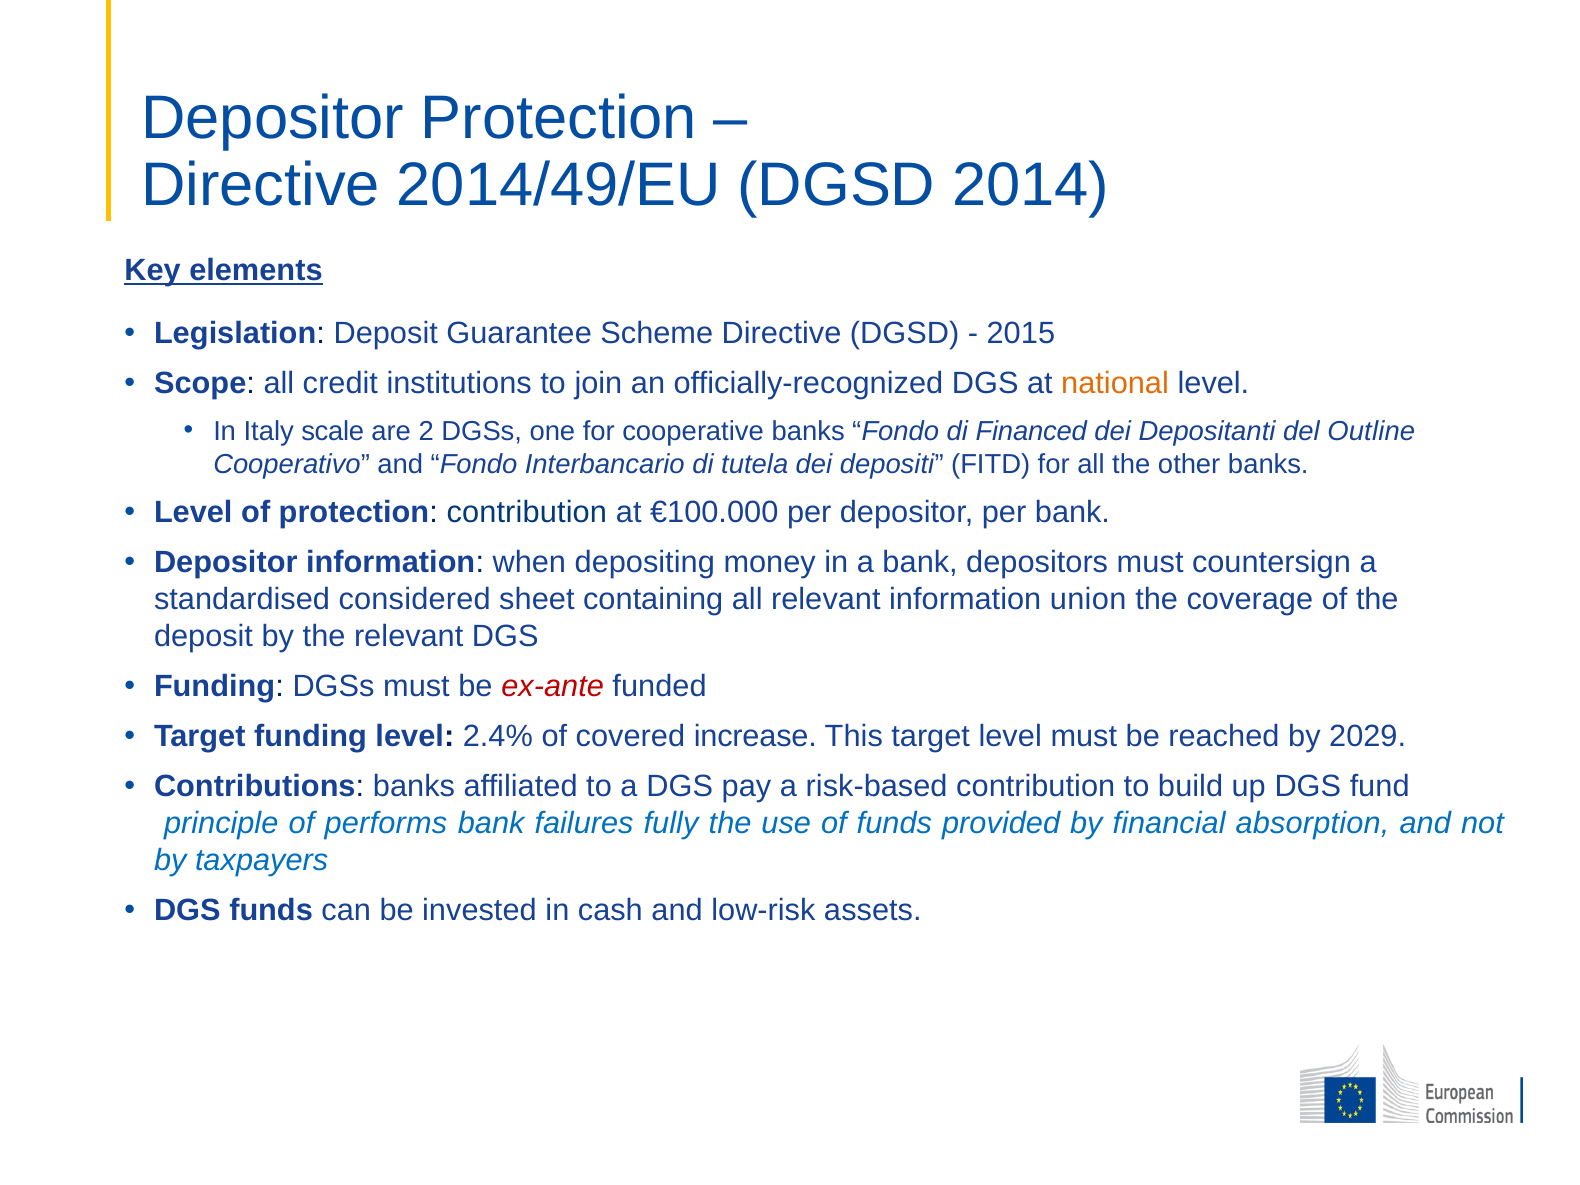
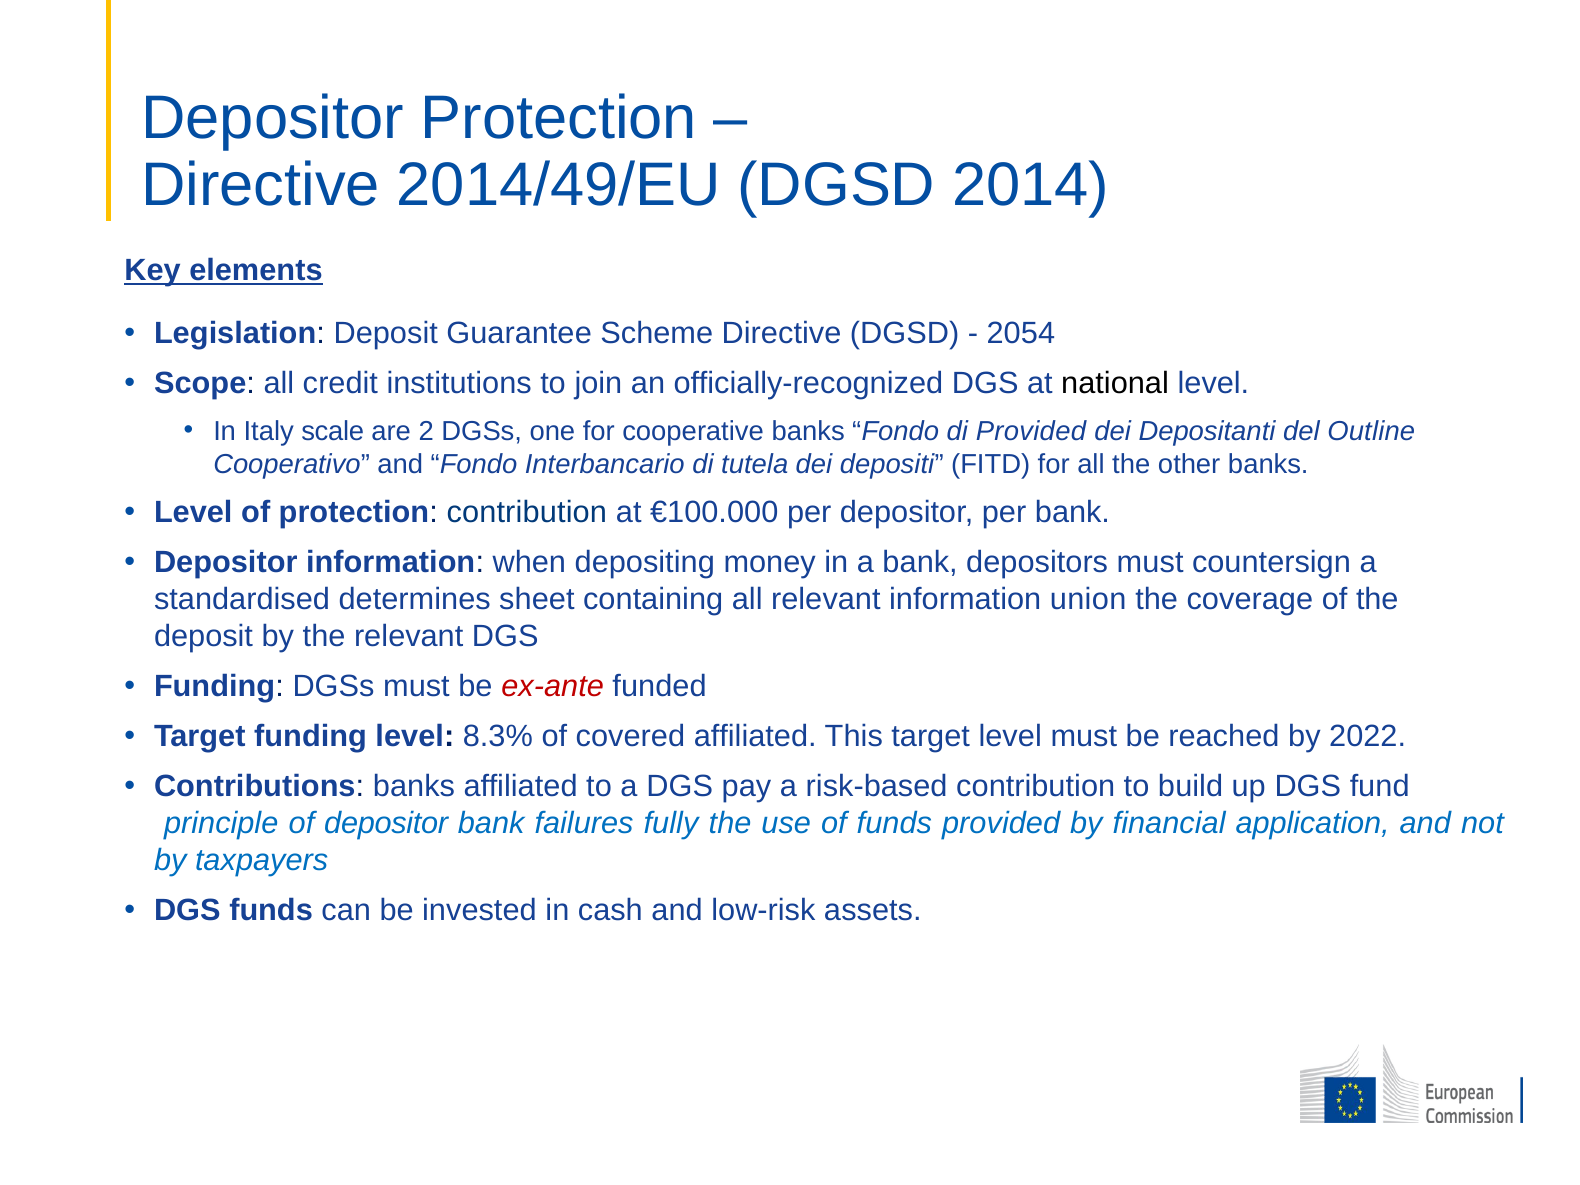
2015: 2015 -> 2054
national colour: orange -> black
di Financed: Financed -> Provided
considered: considered -> determines
2.4%: 2.4% -> 8.3%
covered increase: increase -> affiliated
2029: 2029 -> 2022
of performs: performs -> depositor
absorption: absorption -> application
